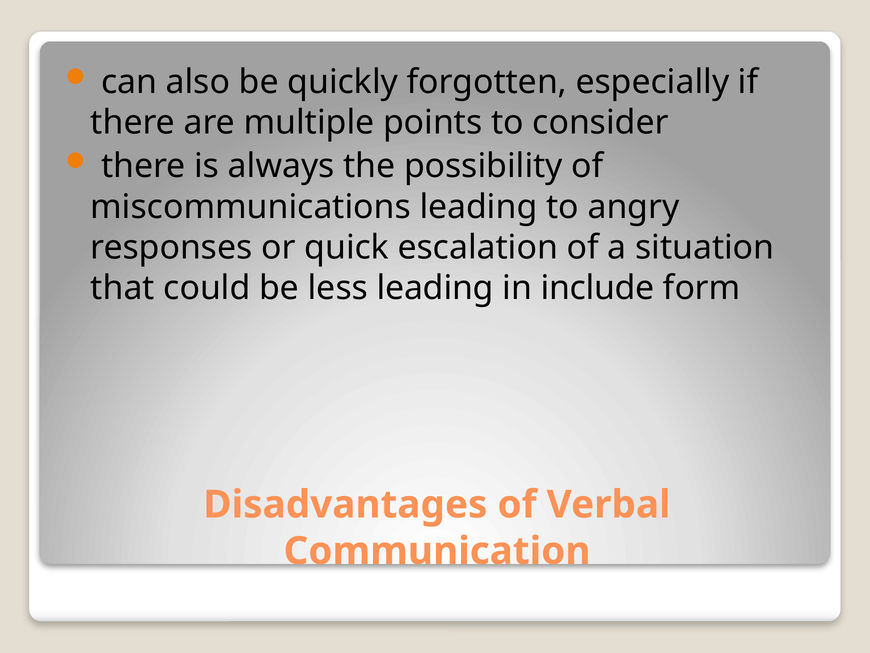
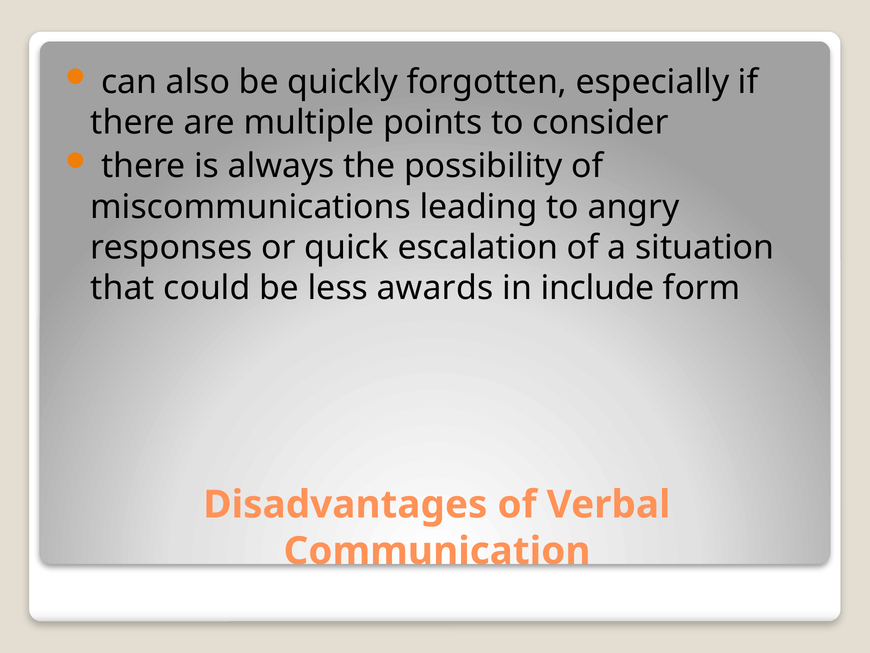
less leading: leading -> awards
